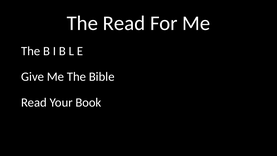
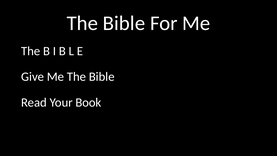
Read at (124, 23): Read -> Bible
